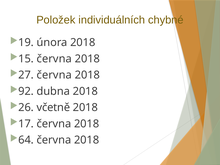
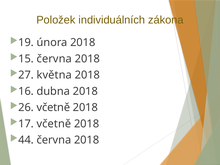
chybné: chybné -> zákona
27 června: června -> května
92: 92 -> 16
17 června: června -> včetně
64: 64 -> 44
